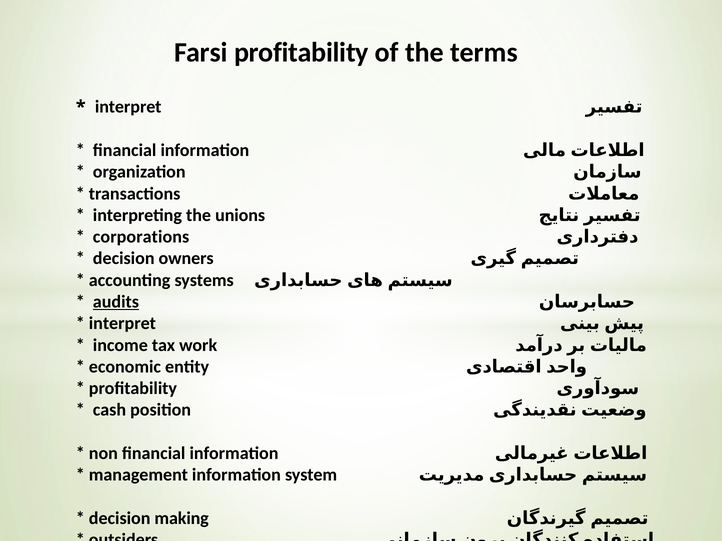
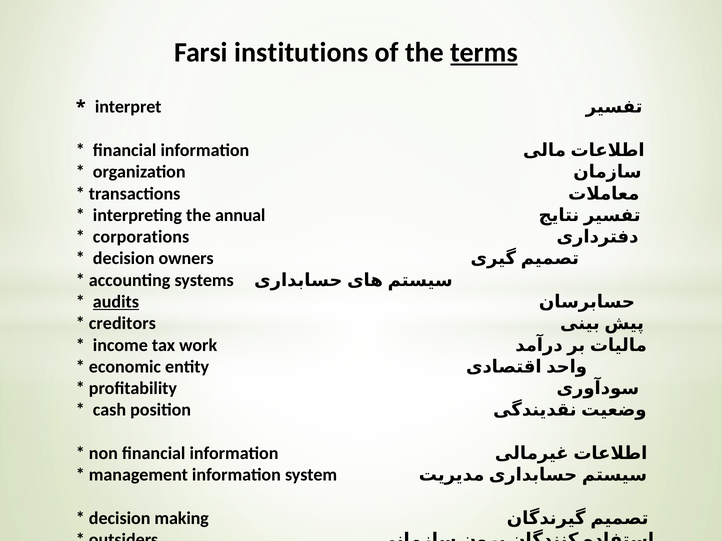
Farsi profitability: profitability -> institutions
terms underline: none -> present
unions: unions -> annual
interpret at (122, 324): interpret -> creditors
